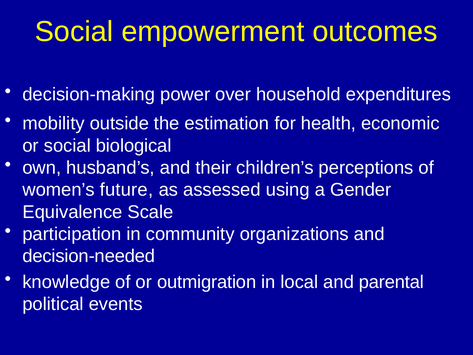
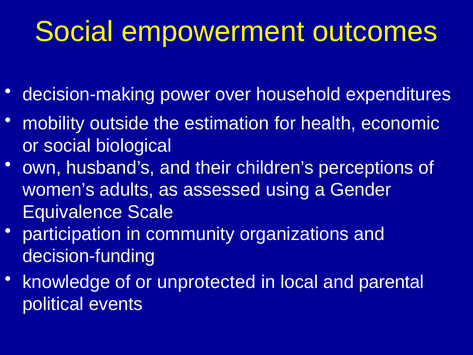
future: future -> adults
decision-needed: decision-needed -> decision-funding
outmigration: outmigration -> unprotected
